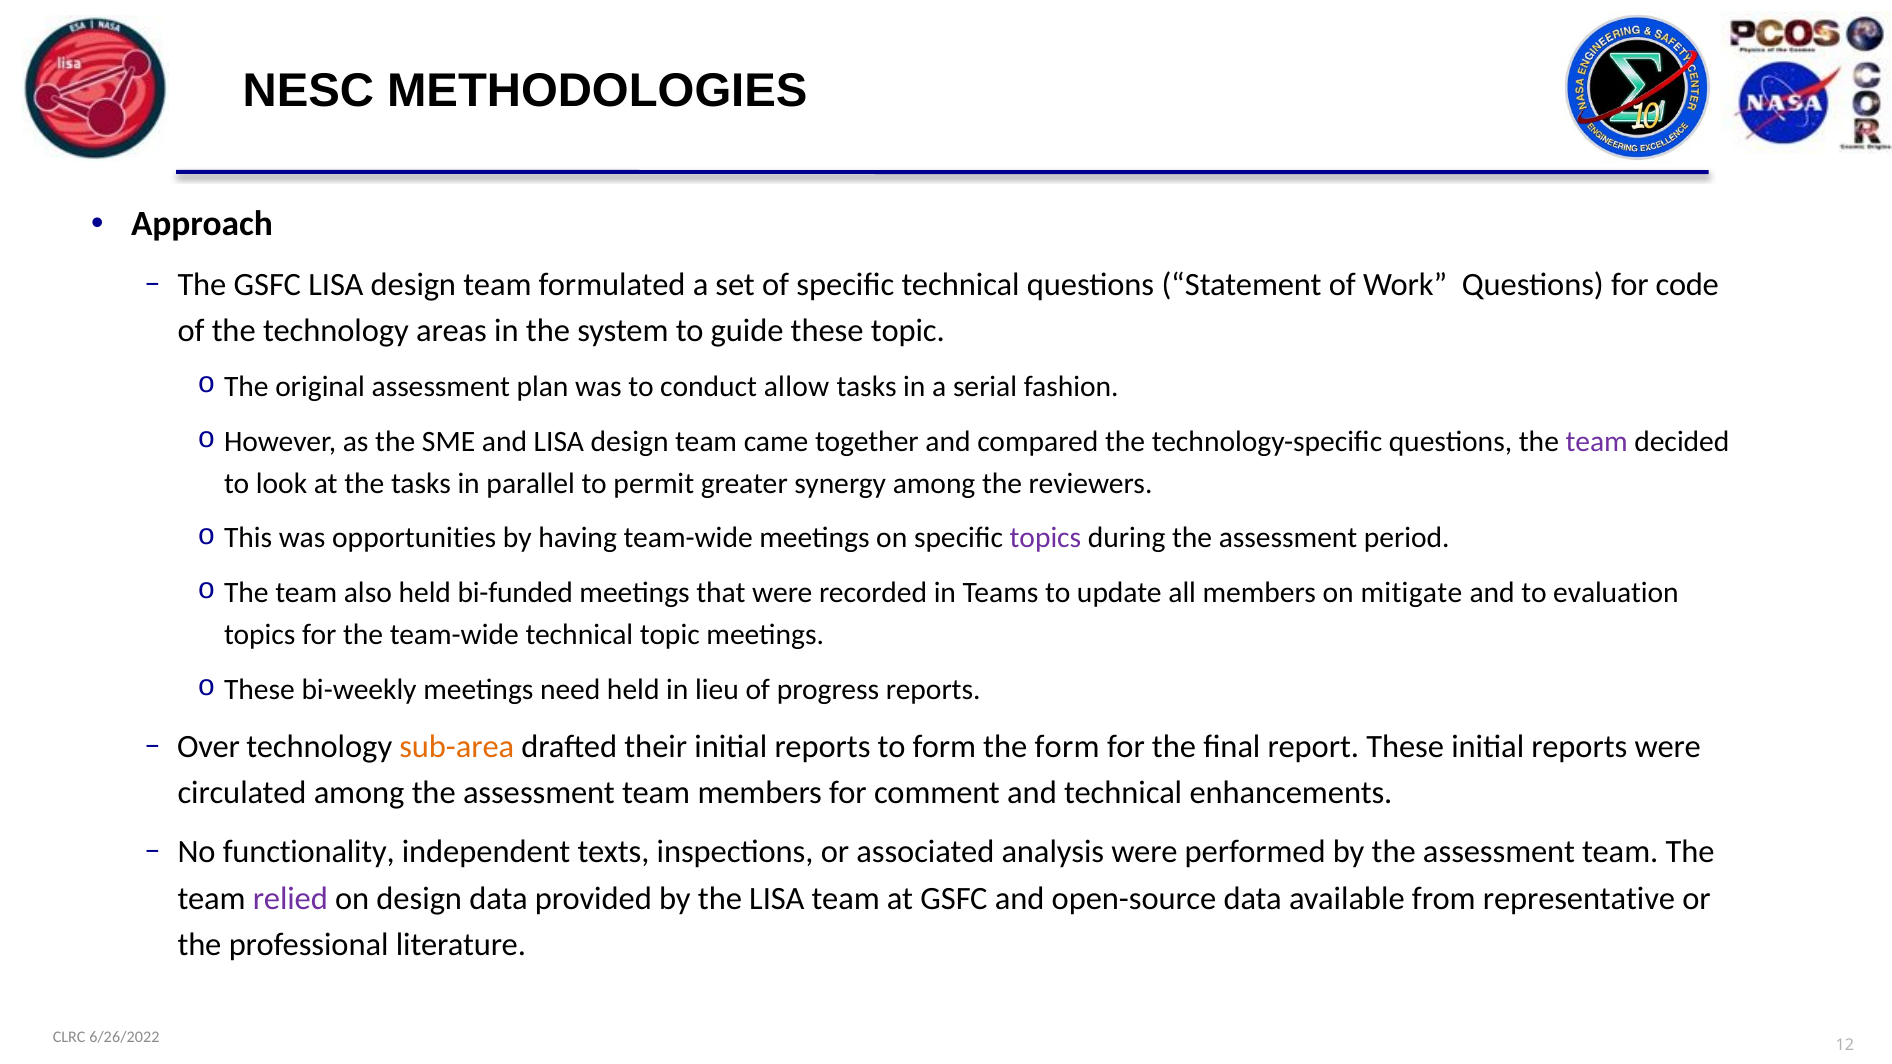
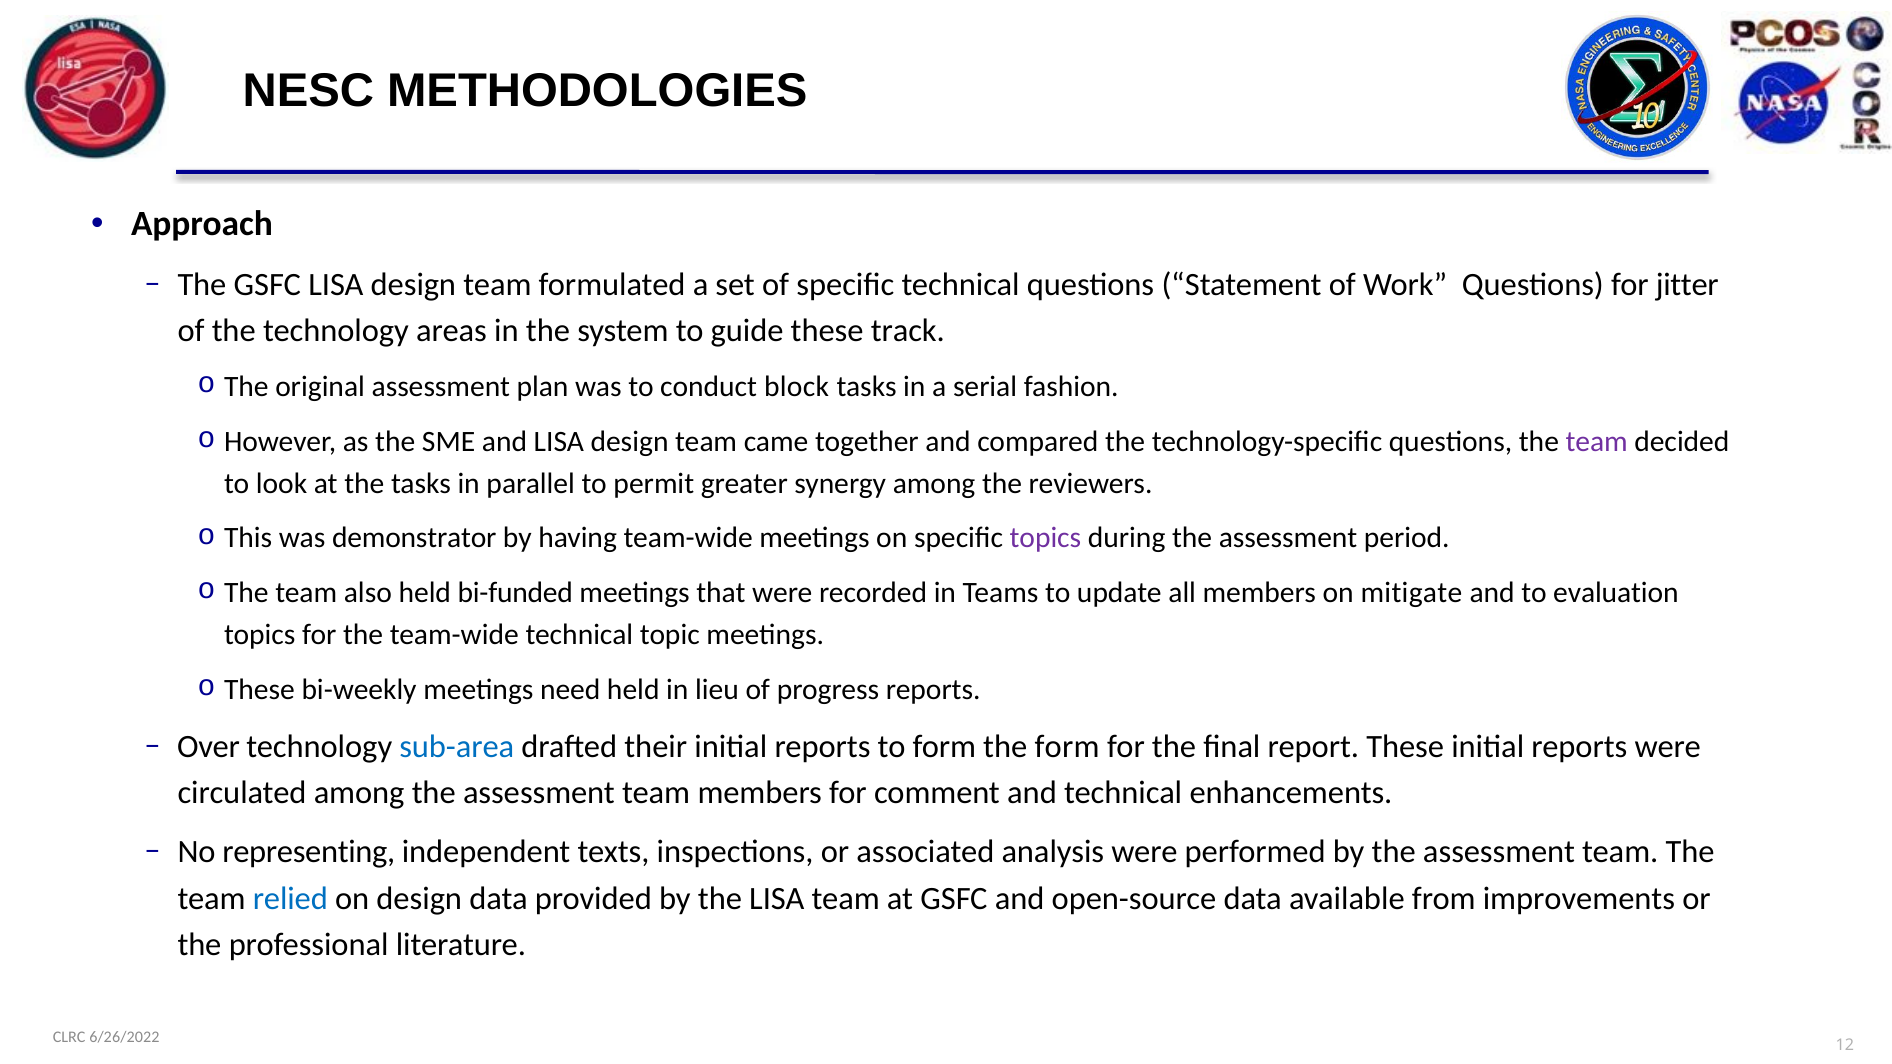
code: code -> jitter
these topic: topic -> track
allow: allow -> block
opportunities: opportunities -> demonstrator
sub-area colour: orange -> blue
functionality: functionality -> representing
relied colour: purple -> blue
representative: representative -> improvements
